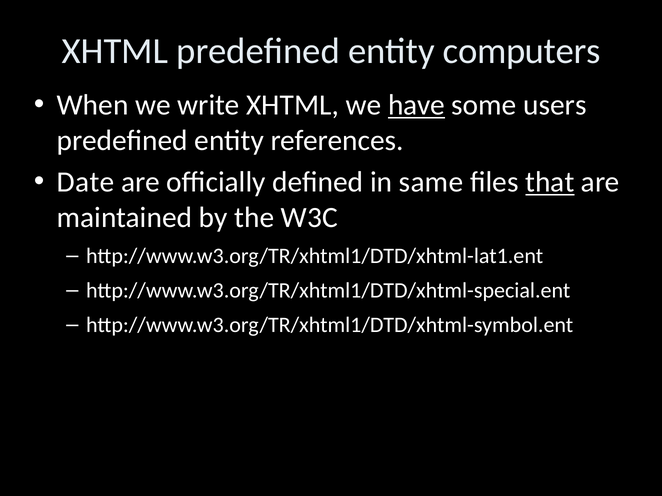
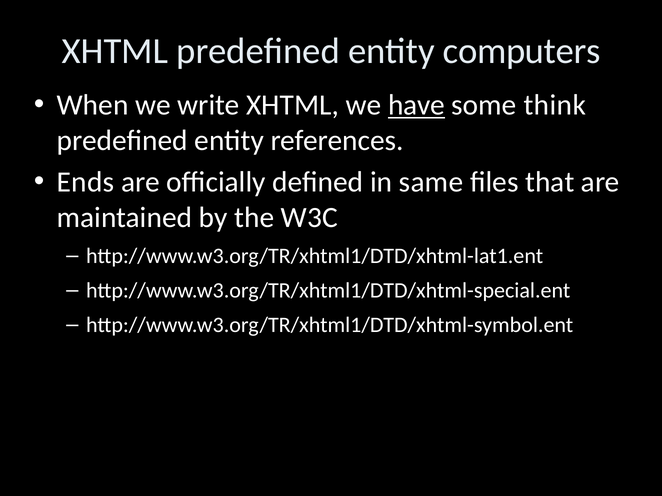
users: users -> think
Date: Date -> Ends
that underline: present -> none
